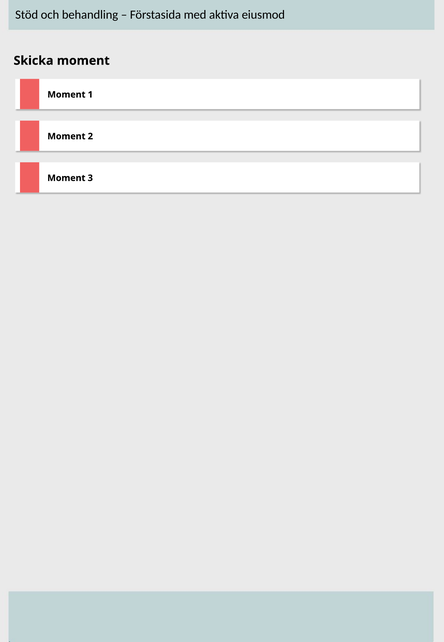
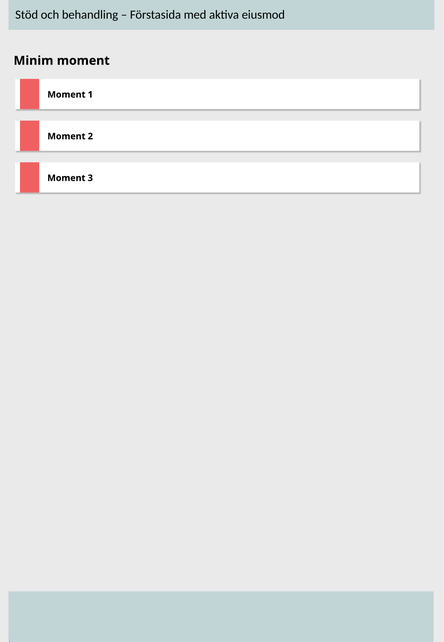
Skicka: Skicka -> Minim
